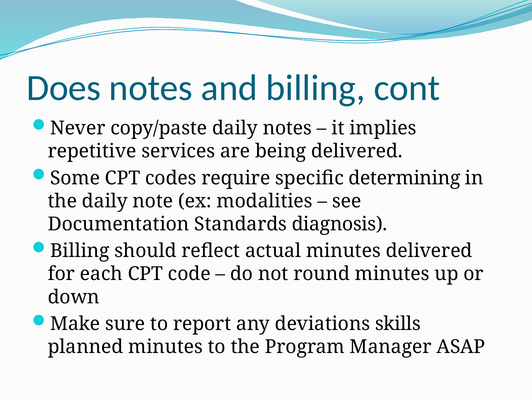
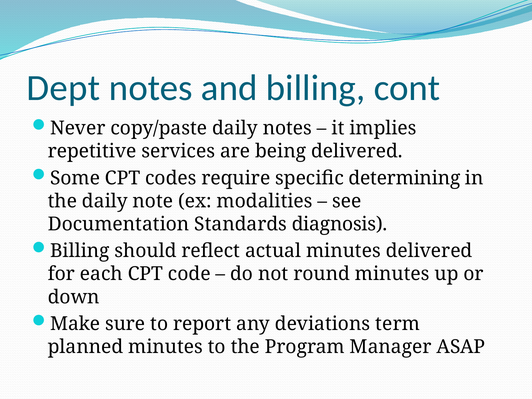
Does: Does -> Dept
skills: skills -> term
